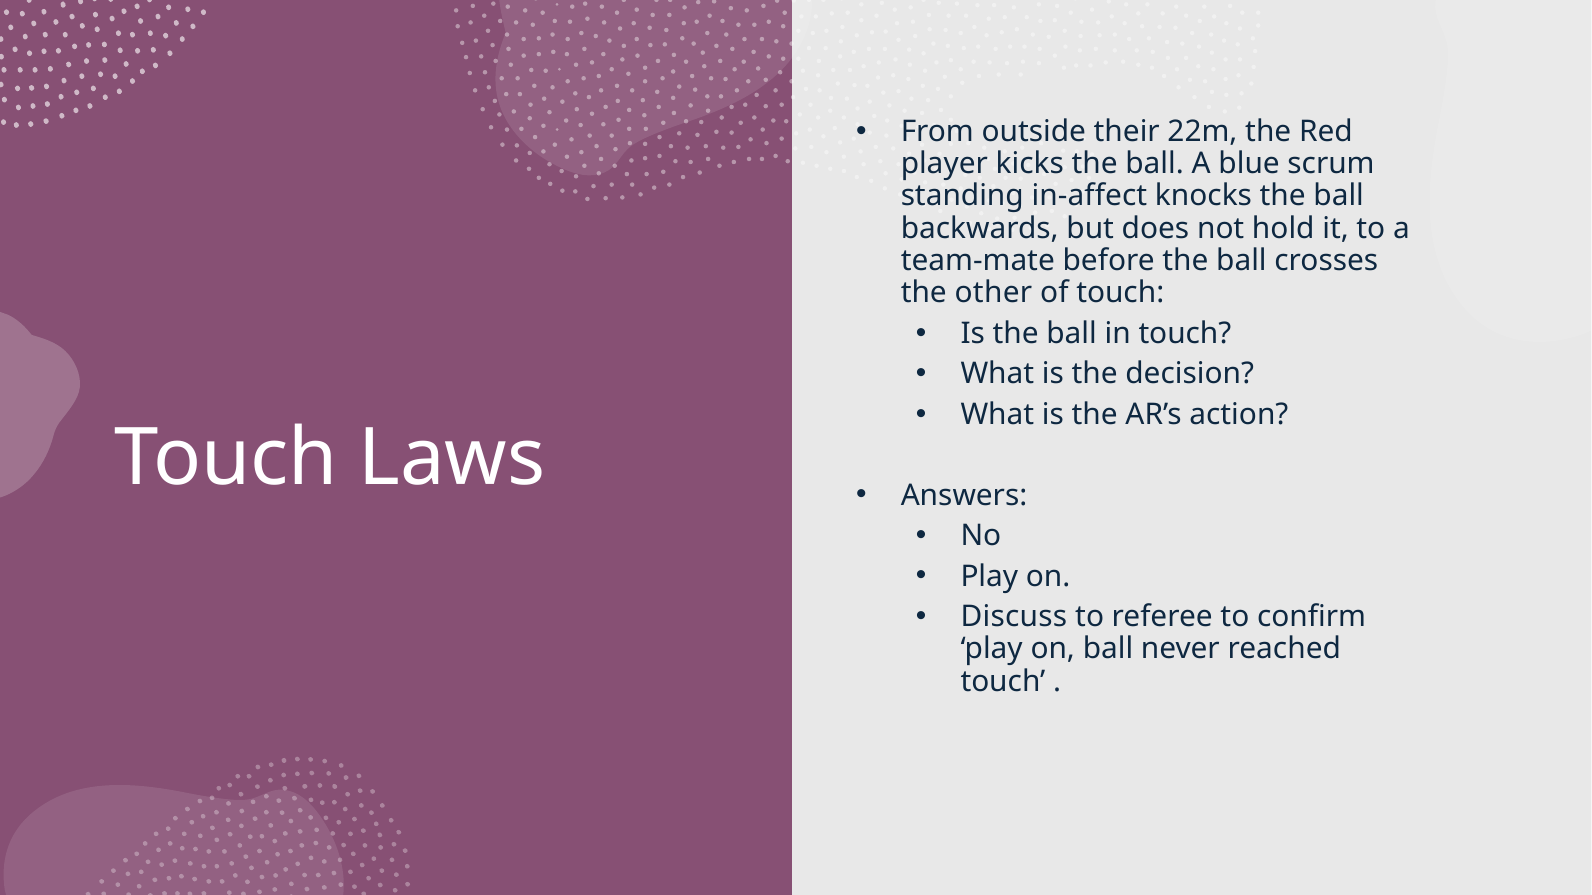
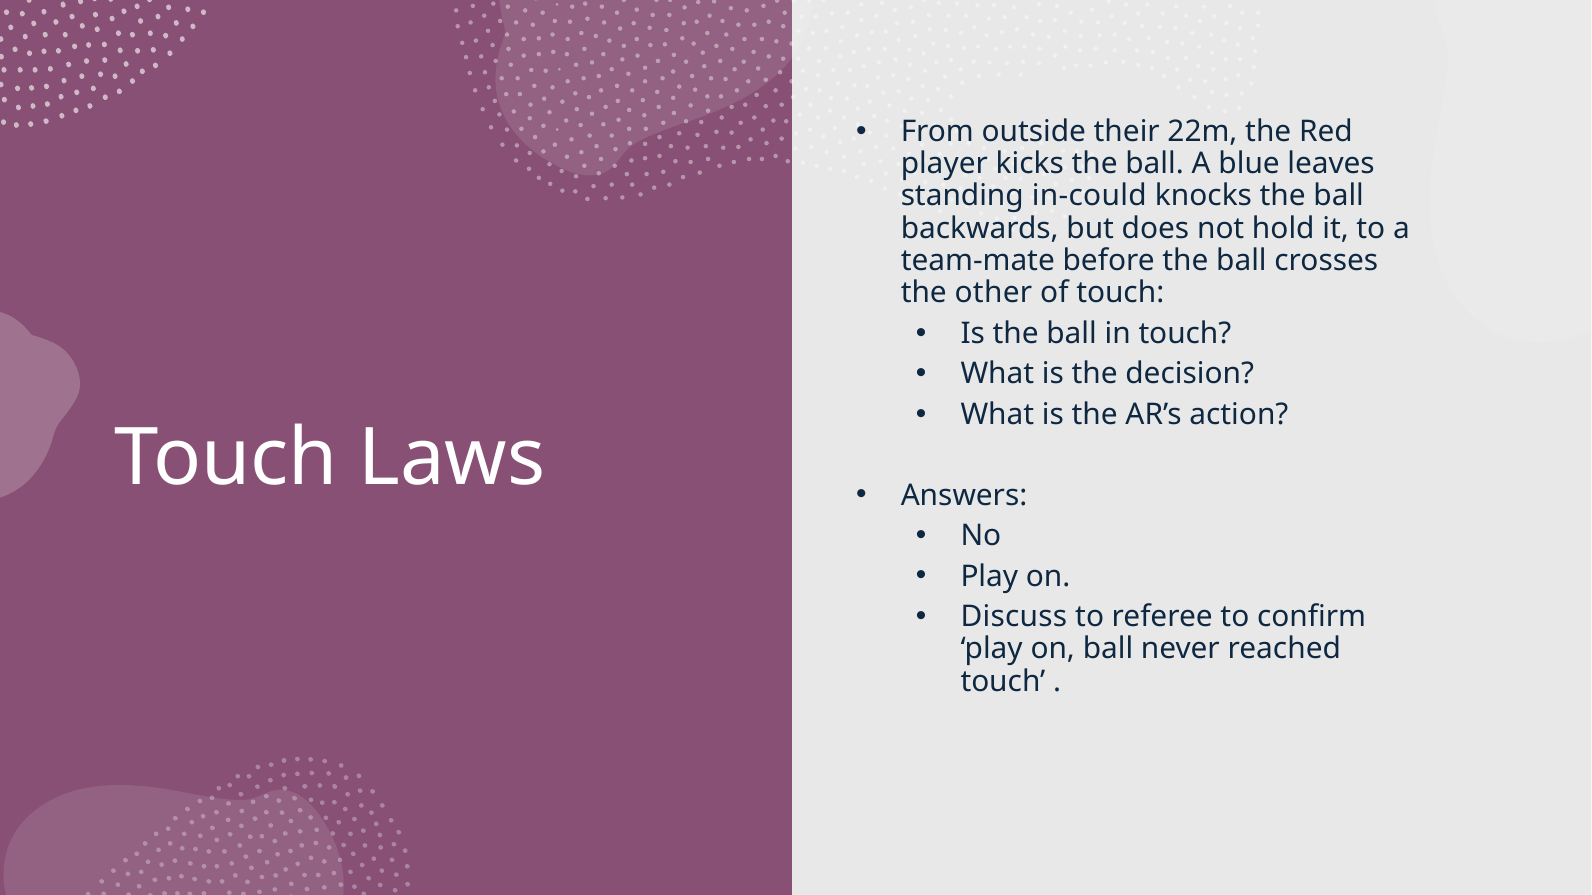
scrum: scrum -> leaves
in-affect: in-affect -> in-could
